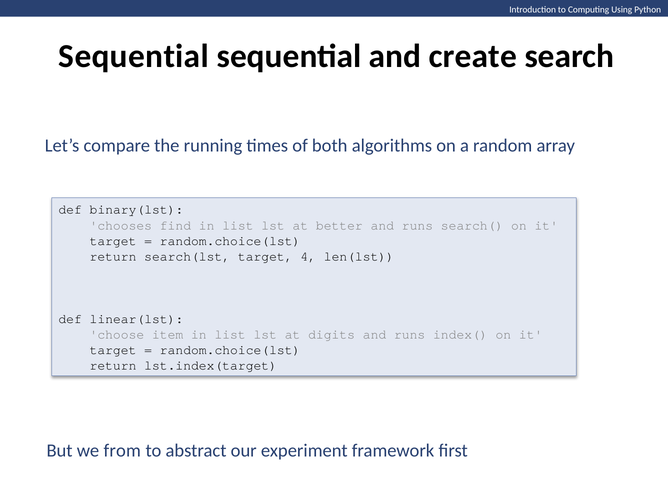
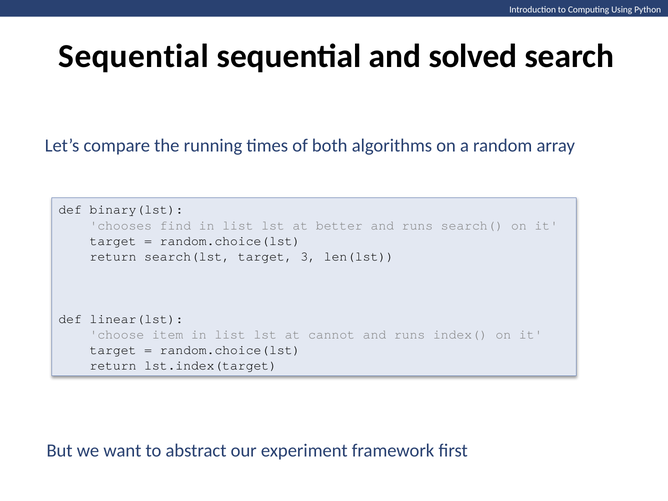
create: create -> solved
4: 4 -> 3
digits: digits -> cannot
from: from -> want
